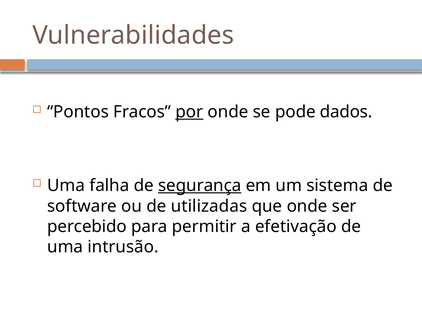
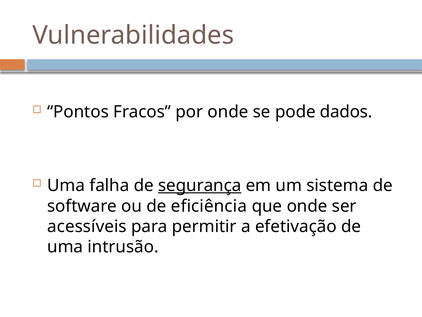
por underline: present -> none
utilizadas: utilizadas -> eficiência
percebido: percebido -> acessíveis
